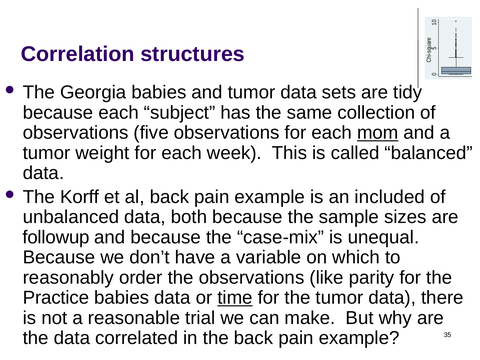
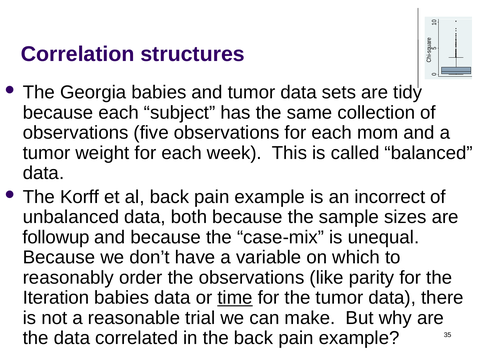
mom underline: present -> none
included: included -> incorrect
Practice: Practice -> Iteration
